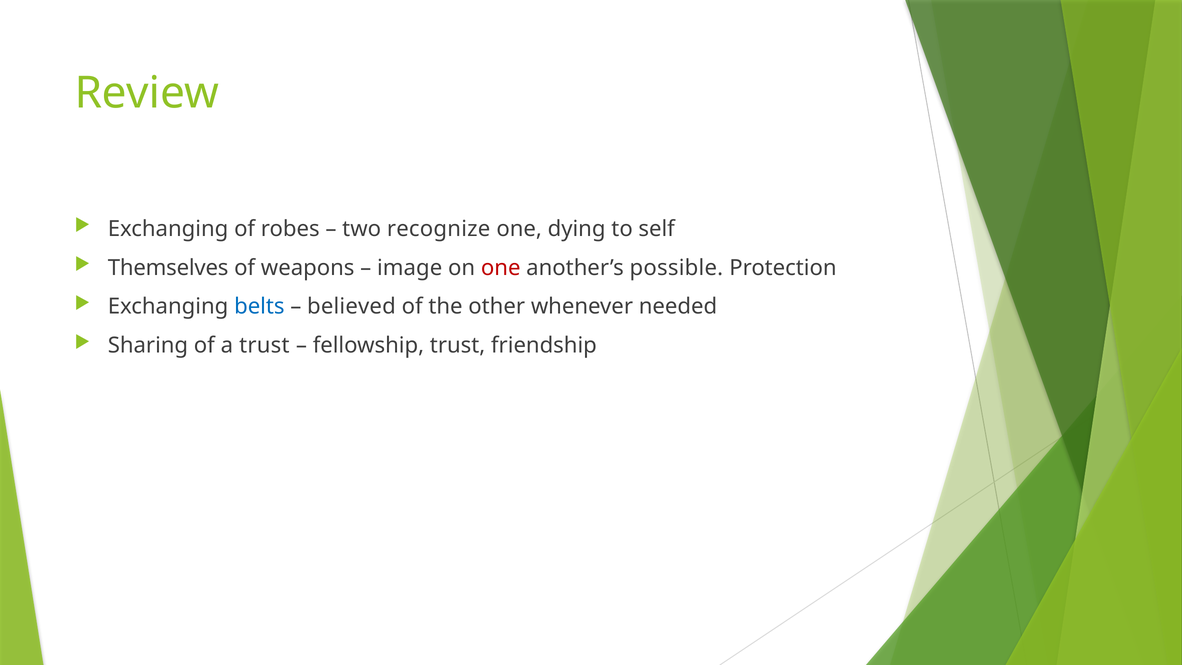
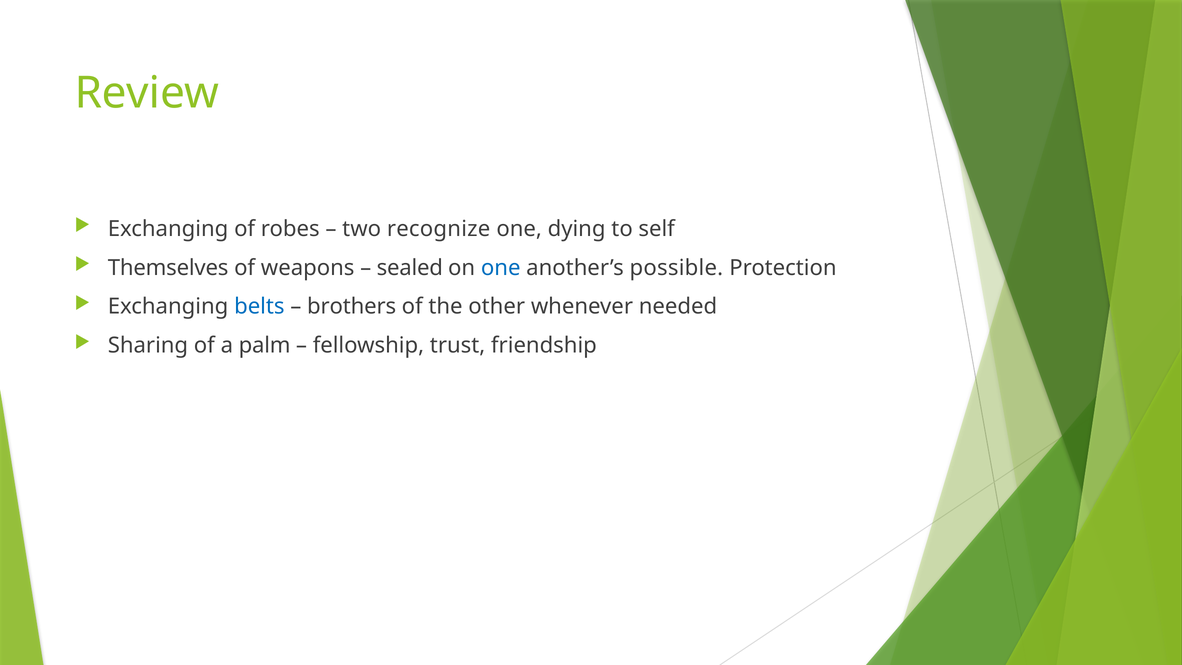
image: image -> sealed
one at (501, 268) colour: red -> blue
believed: believed -> brothers
a trust: trust -> palm
